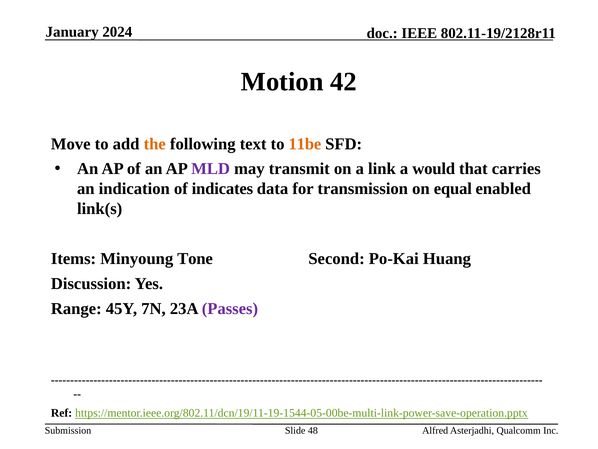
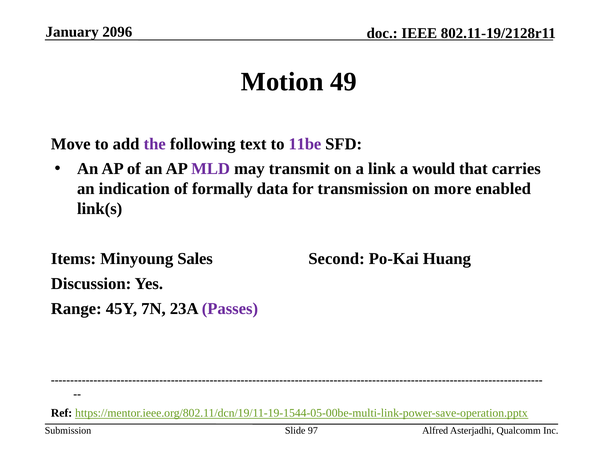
2024: 2024 -> 2096
42: 42 -> 49
the colour: orange -> purple
11be colour: orange -> purple
indicates: indicates -> formally
equal: equal -> more
Tone: Tone -> Sales
48: 48 -> 97
